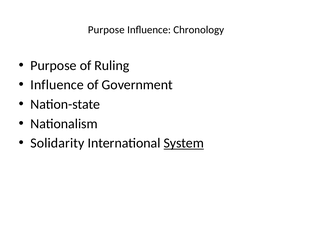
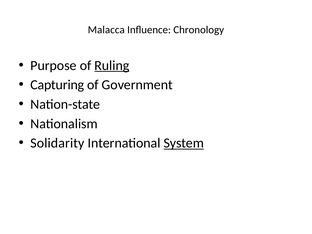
Purpose at (106, 30): Purpose -> Malacca
Ruling underline: none -> present
Influence at (57, 85): Influence -> Capturing
